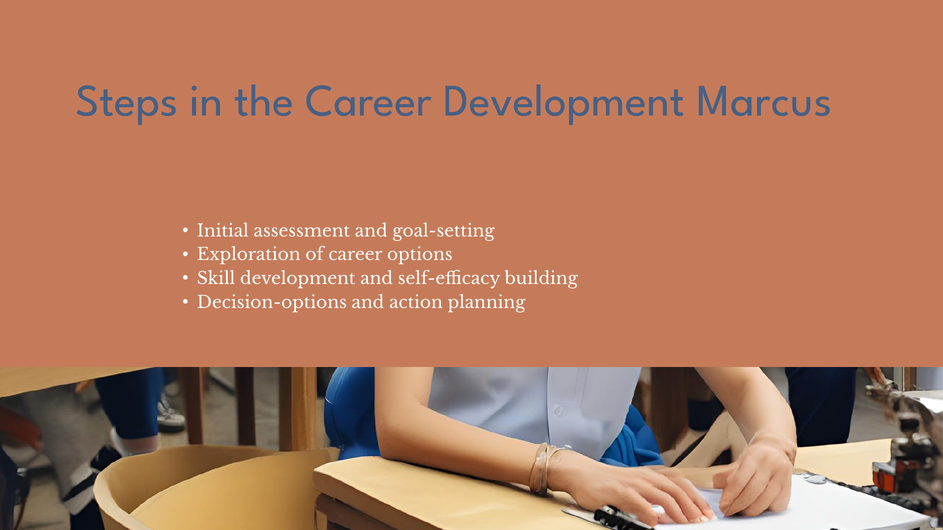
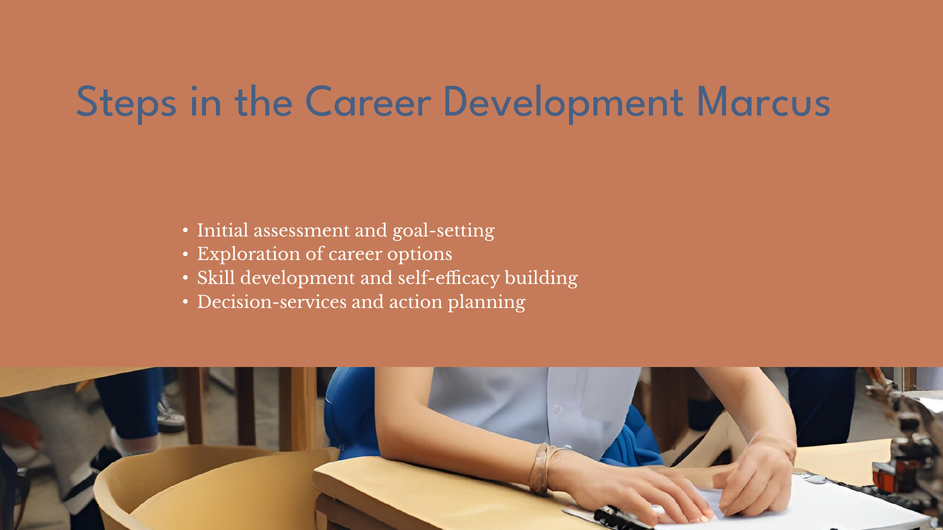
Decision-options: Decision-options -> Decision-services
